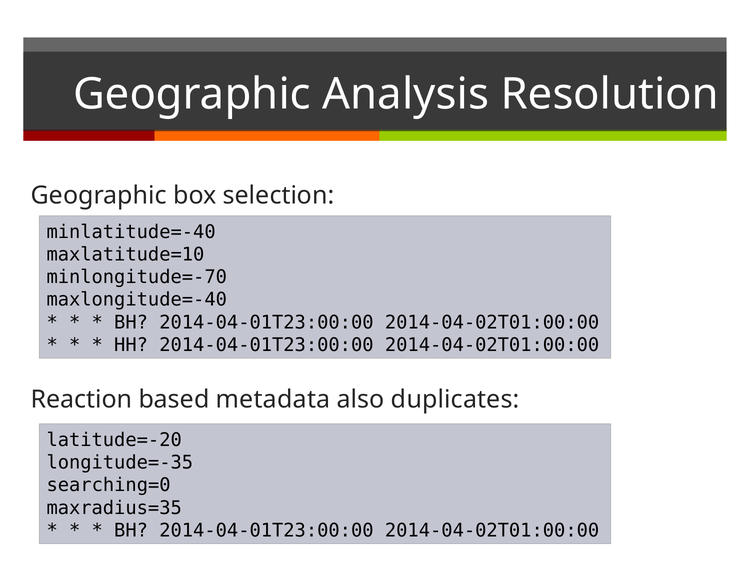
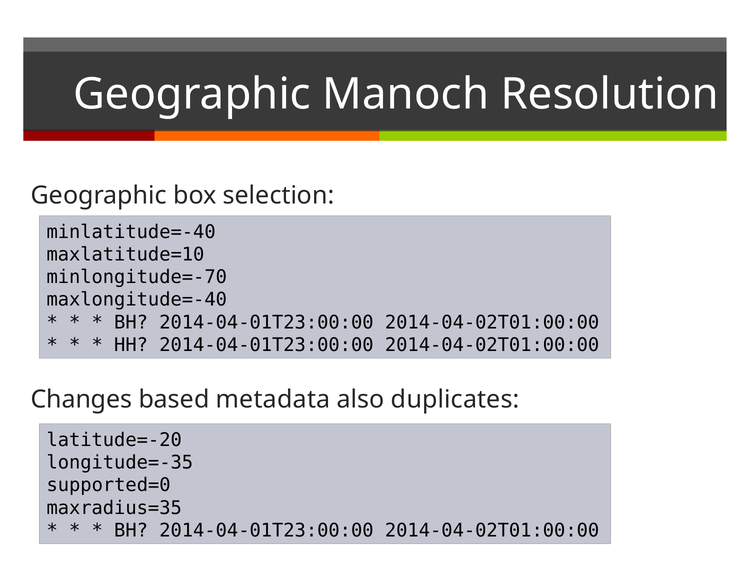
Analysis: Analysis -> Manoch
Reaction: Reaction -> Changes
searching=0: searching=0 -> supported=0
